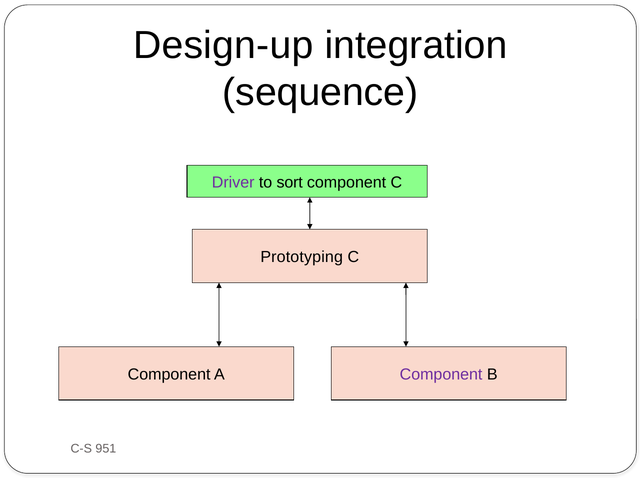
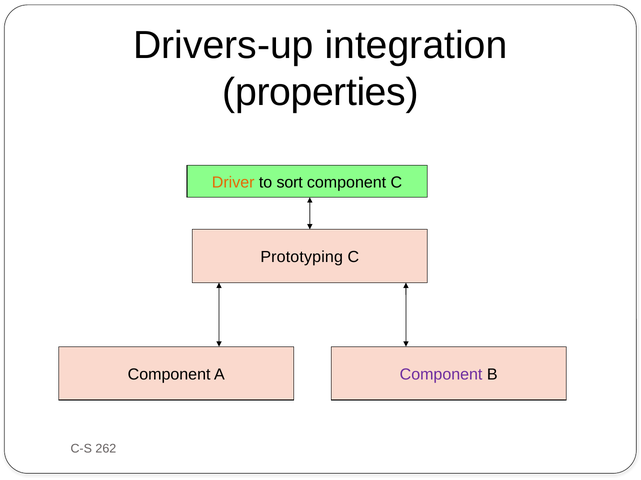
Design-up: Design-up -> Drivers-up
sequence: sequence -> properties
Driver colour: purple -> orange
951: 951 -> 262
